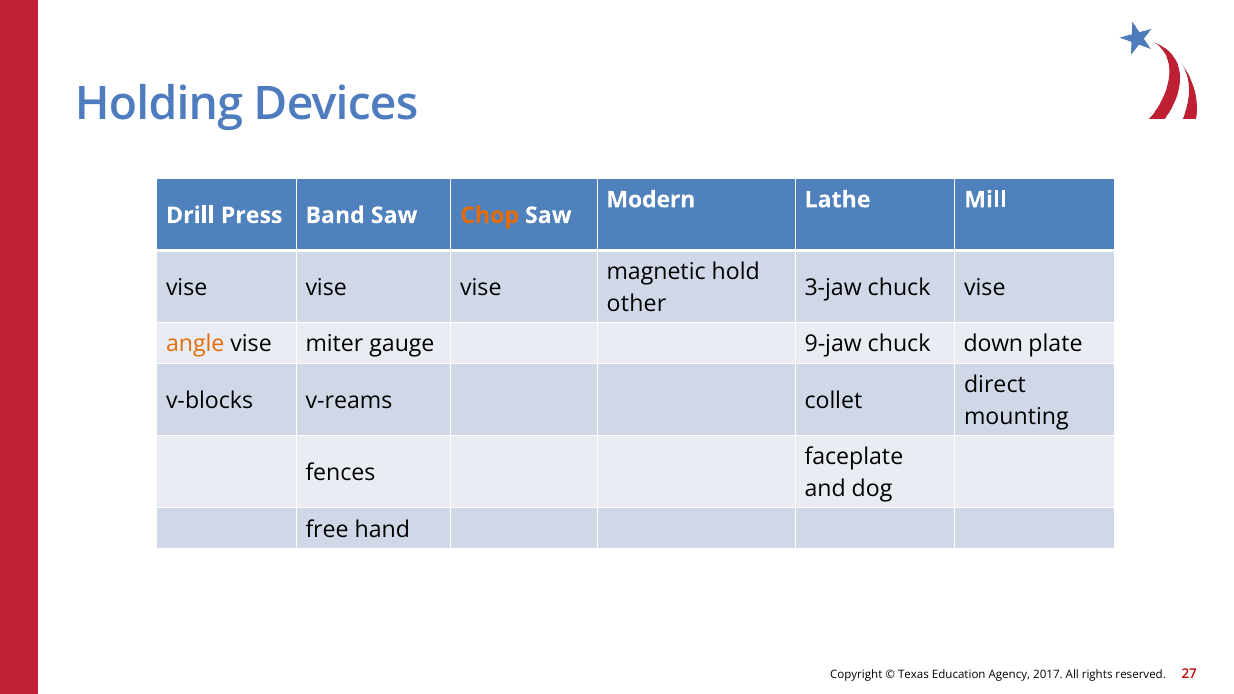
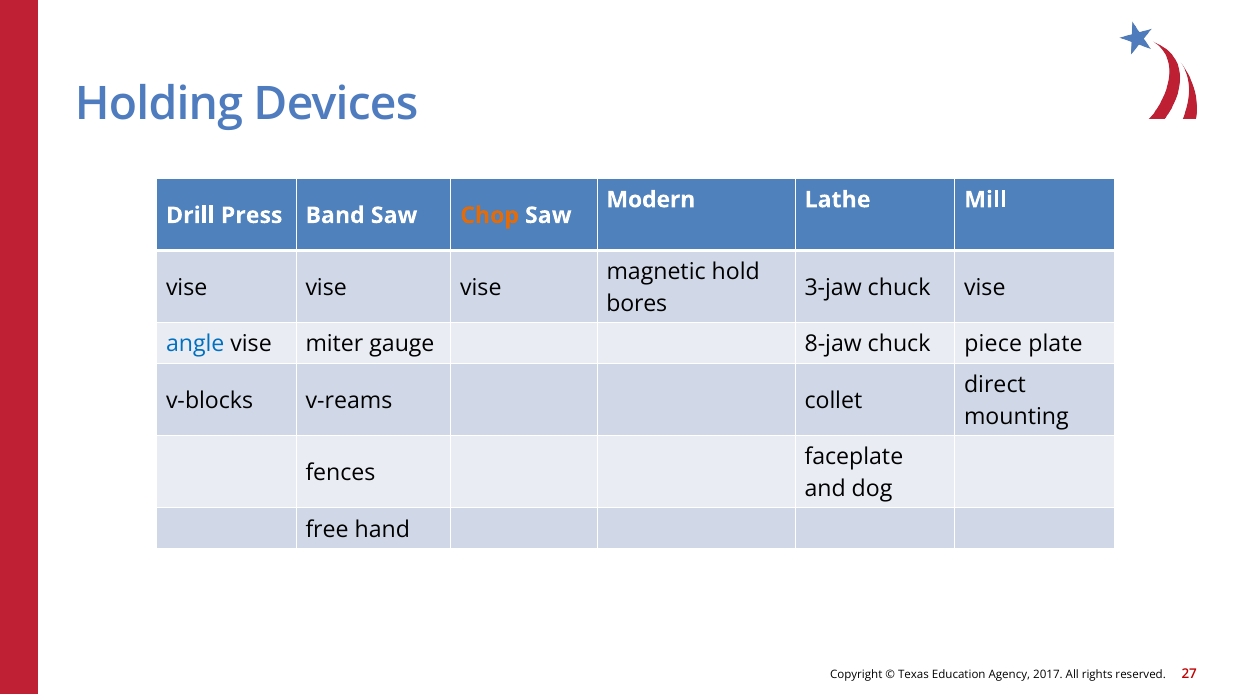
other: other -> bores
angle colour: orange -> blue
9-jaw: 9-jaw -> 8-jaw
down: down -> piece
